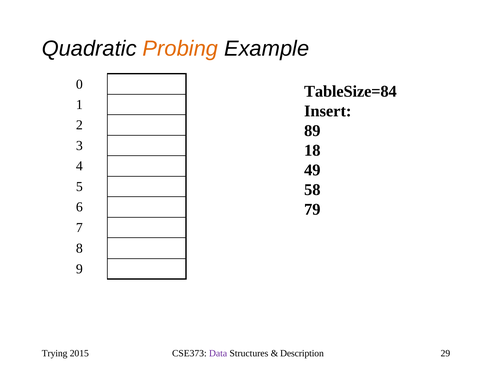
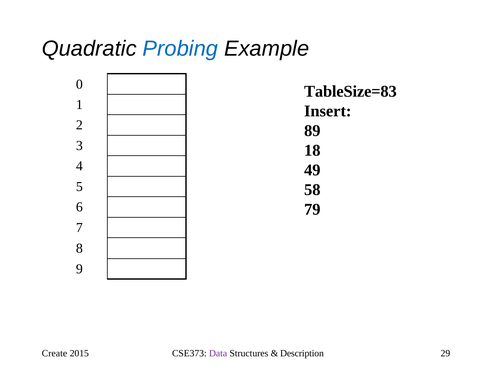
Probing colour: orange -> blue
TableSize=84: TableSize=84 -> TableSize=83
Trying: Trying -> Create
